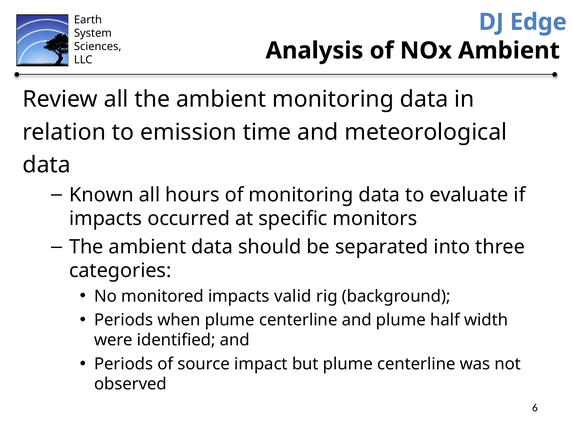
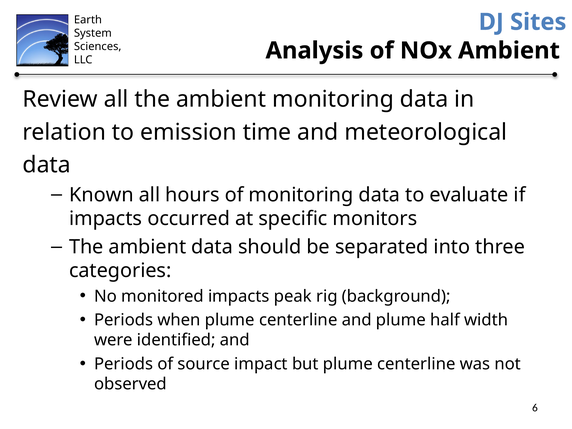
Edge: Edge -> Sites
valid: valid -> peak
